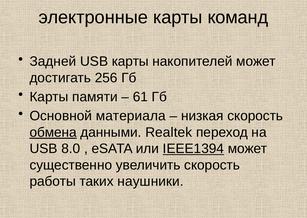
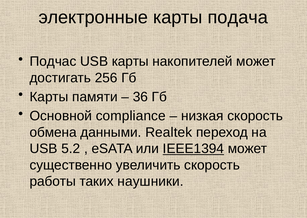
команд: команд -> подача
Задней: Задней -> Подчас
61: 61 -> 36
материала: материала -> compliance
обмена underline: present -> none
8.0: 8.0 -> 5.2
